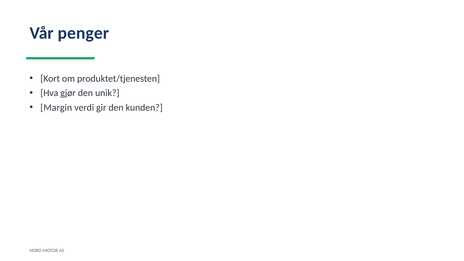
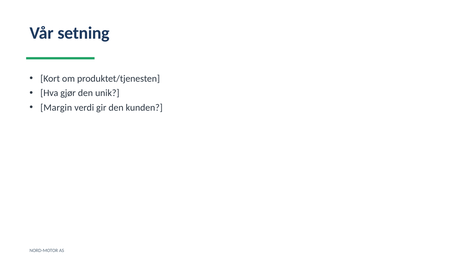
penger: penger -> setning
